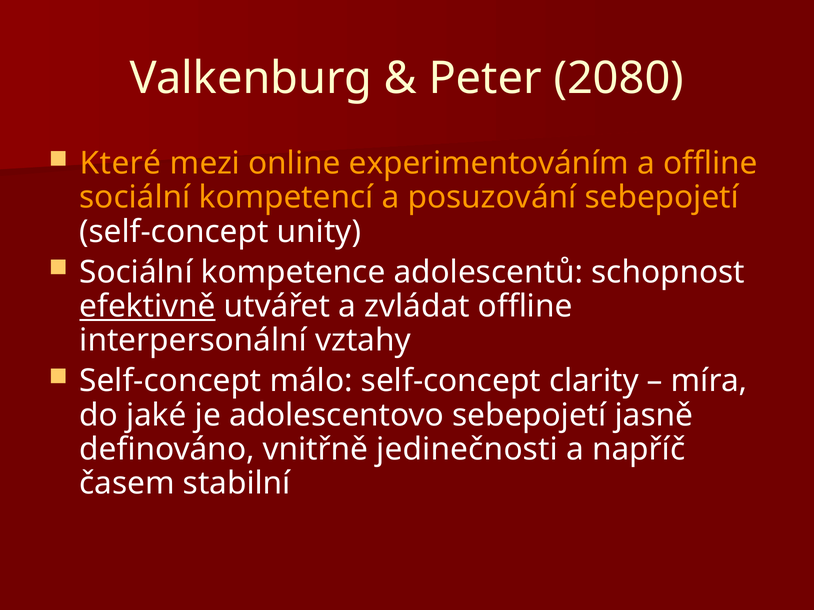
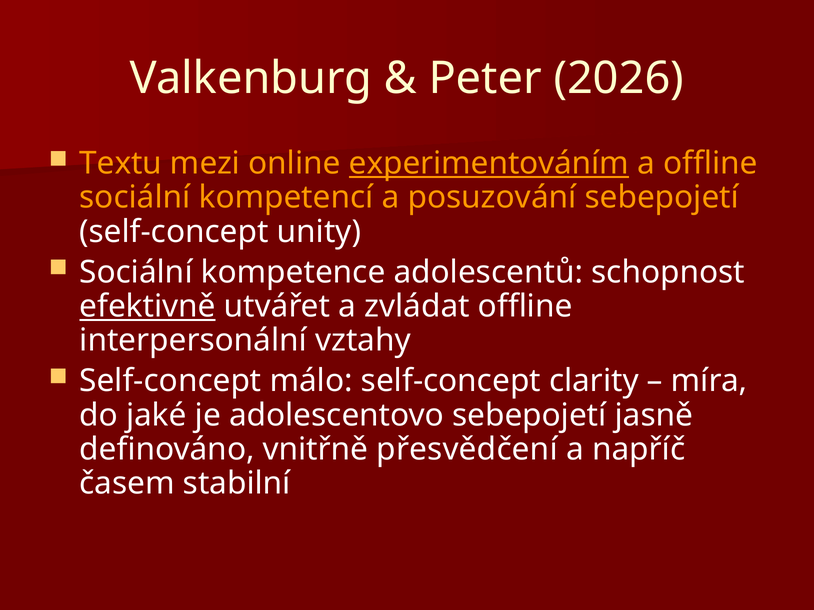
2080: 2080 -> 2026
Které: Které -> Textu
experimentováním underline: none -> present
jedinečnosti: jedinečnosti -> přesvědčení
